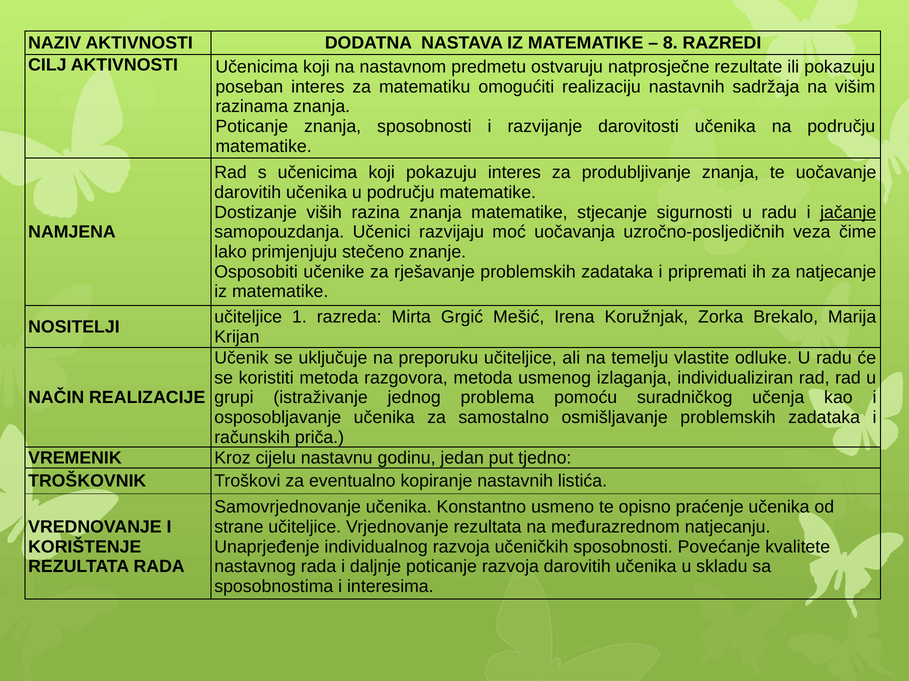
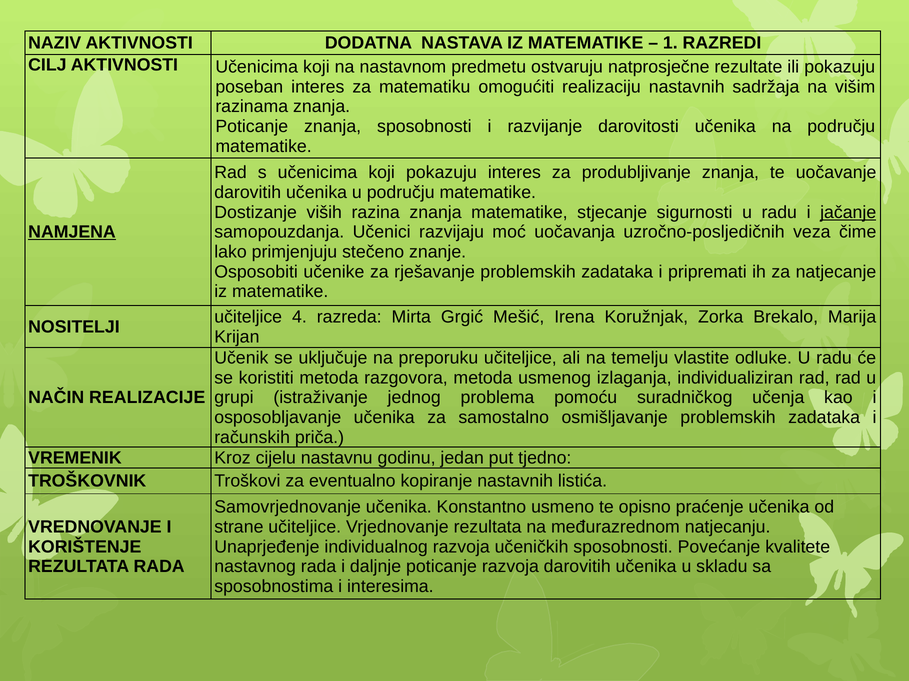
8: 8 -> 1
NAMJENA underline: none -> present
1: 1 -> 4
